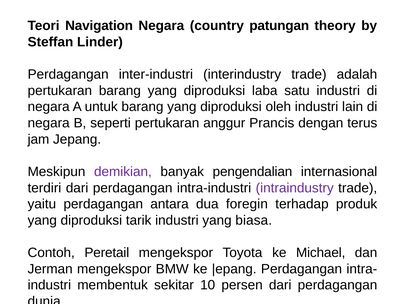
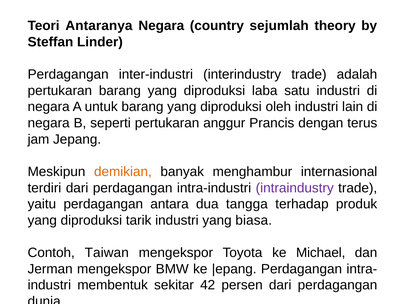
Navigation: Navigation -> Antaranya
patungan: patungan -> sejumlah
demikian colour: purple -> orange
pengendalian: pengendalian -> menghambur
foregin: foregin -> tangga
Peretail: Peretail -> Taiwan
10: 10 -> 42
